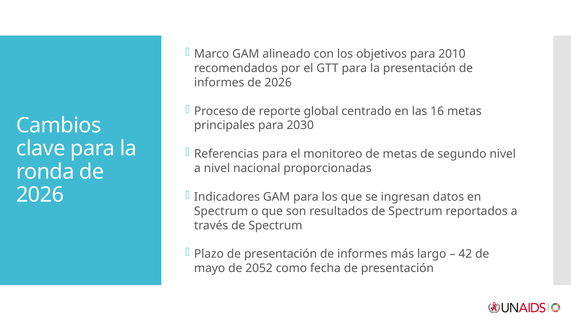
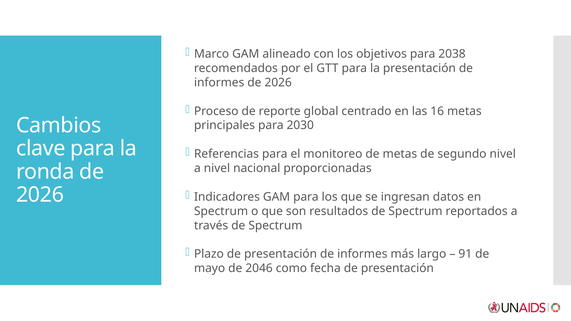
2010: 2010 -> 2038
42: 42 -> 91
2052: 2052 -> 2046
